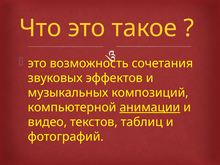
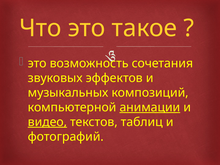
видео underline: none -> present
